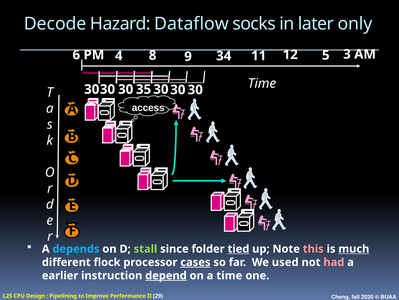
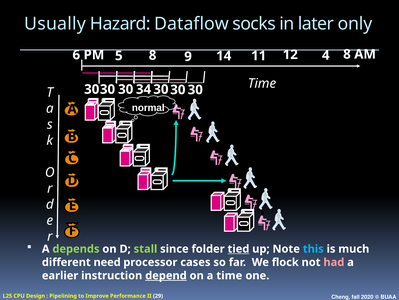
Decode: Decode -> Usually
12 3: 3 -> 8
4: 4 -> 5
34: 34 -> 14
5: 5 -> 4
35: 35 -> 34
access: access -> normal
depends colour: light blue -> light green
this colour: pink -> light blue
much underline: present -> none
flock: flock -> need
cases underline: present -> none
used: used -> flock
